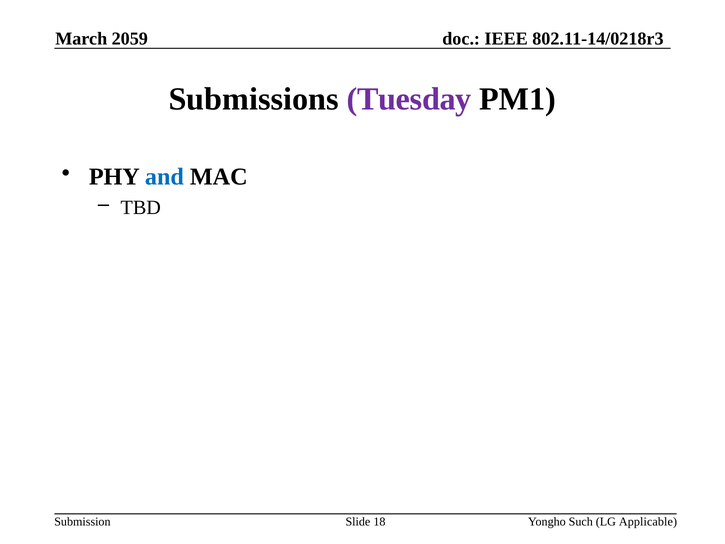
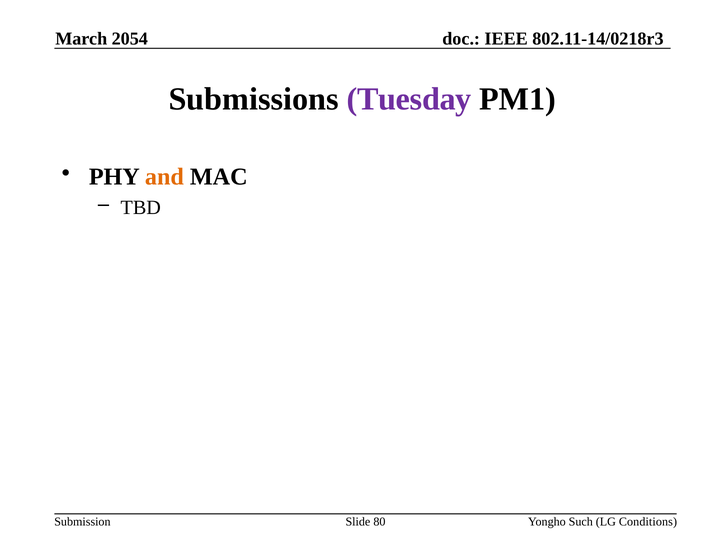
2059: 2059 -> 2054
and colour: blue -> orange
18: 18 -> 80
Applicable: Applicable -> Conditions
